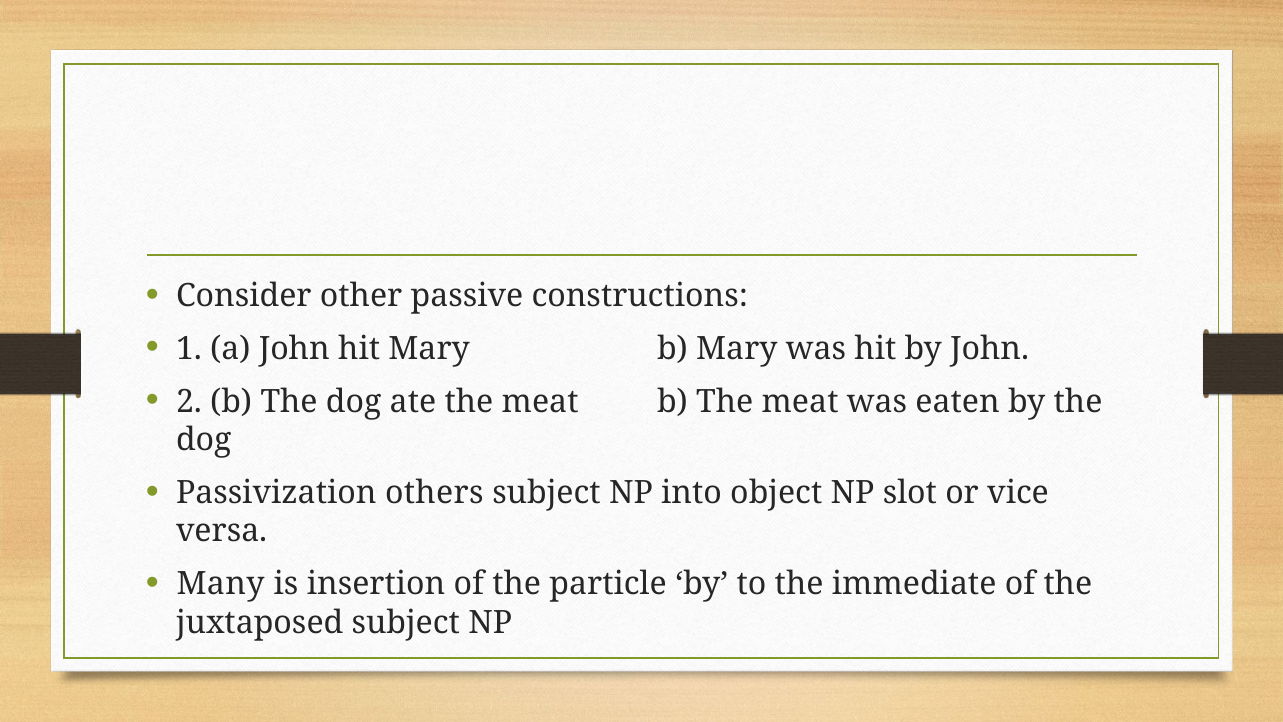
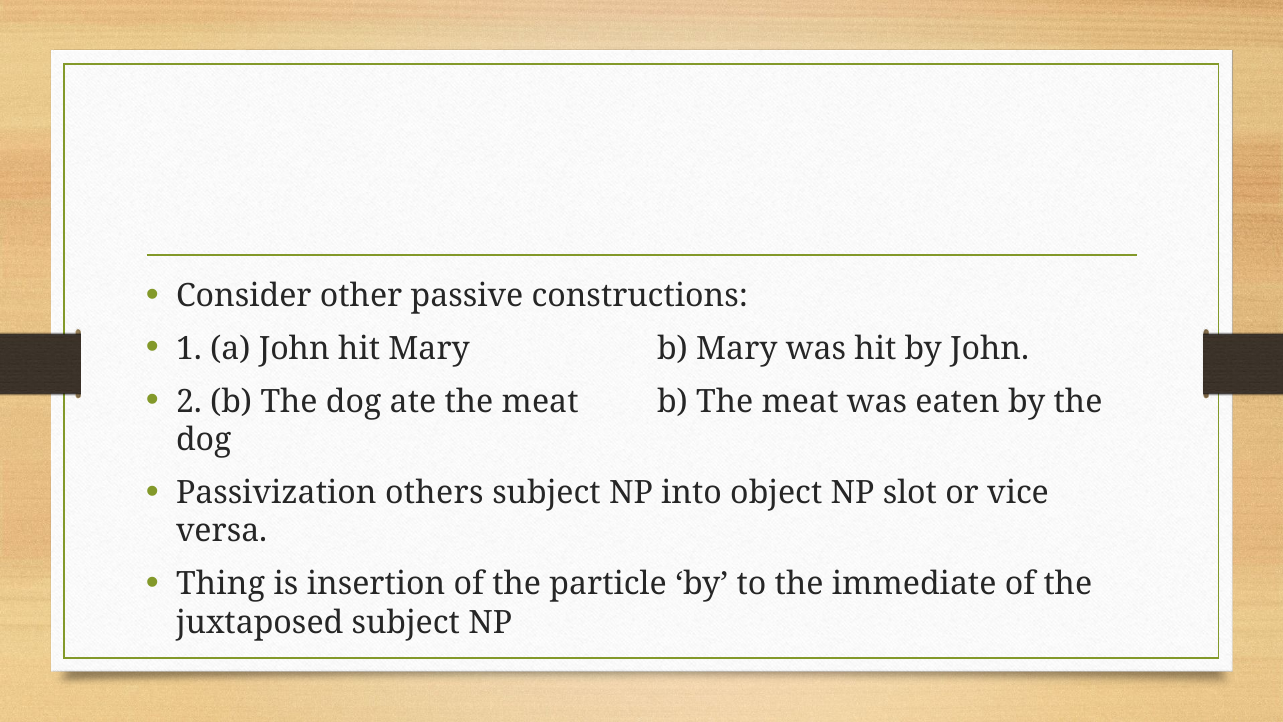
Many: Many -> Thing
